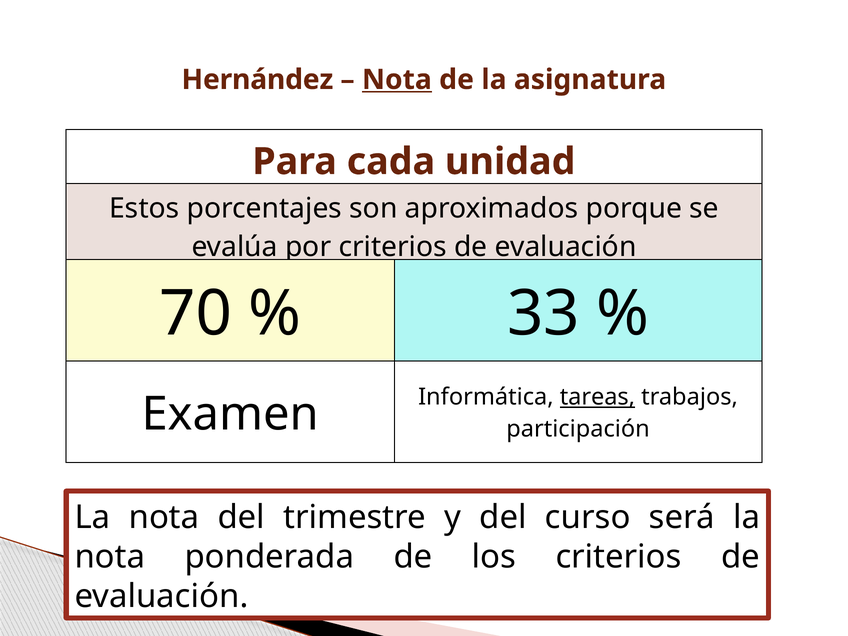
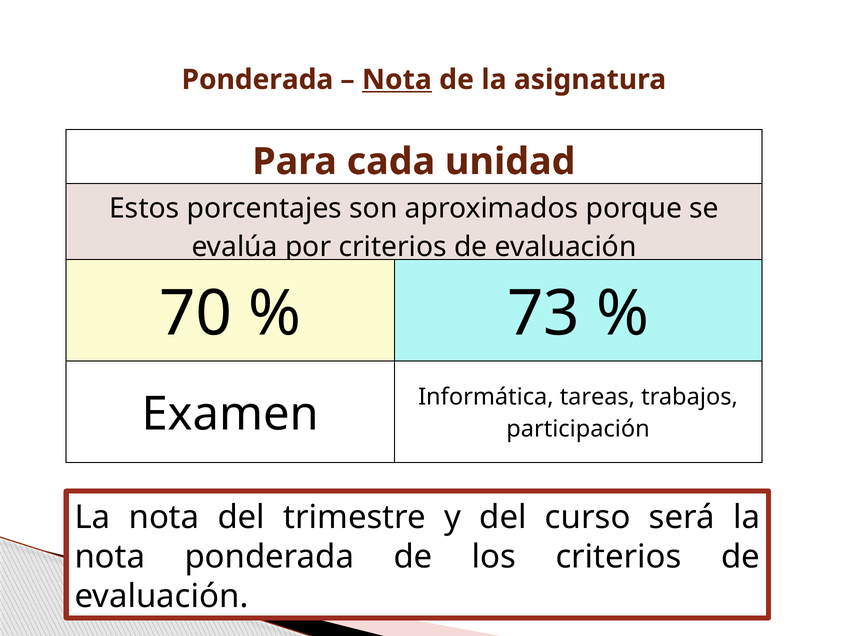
Hernández at (257, 80): Hernández -> Ponderada
33: 33 -> 73
tareas underline: present -> none
